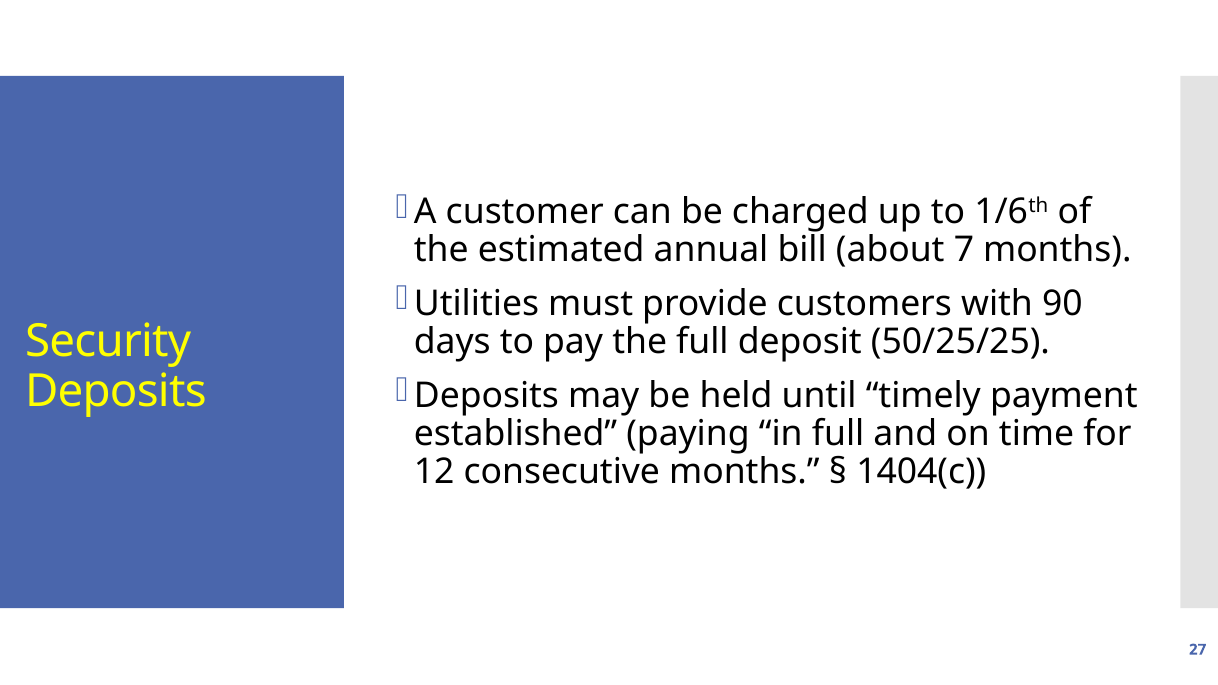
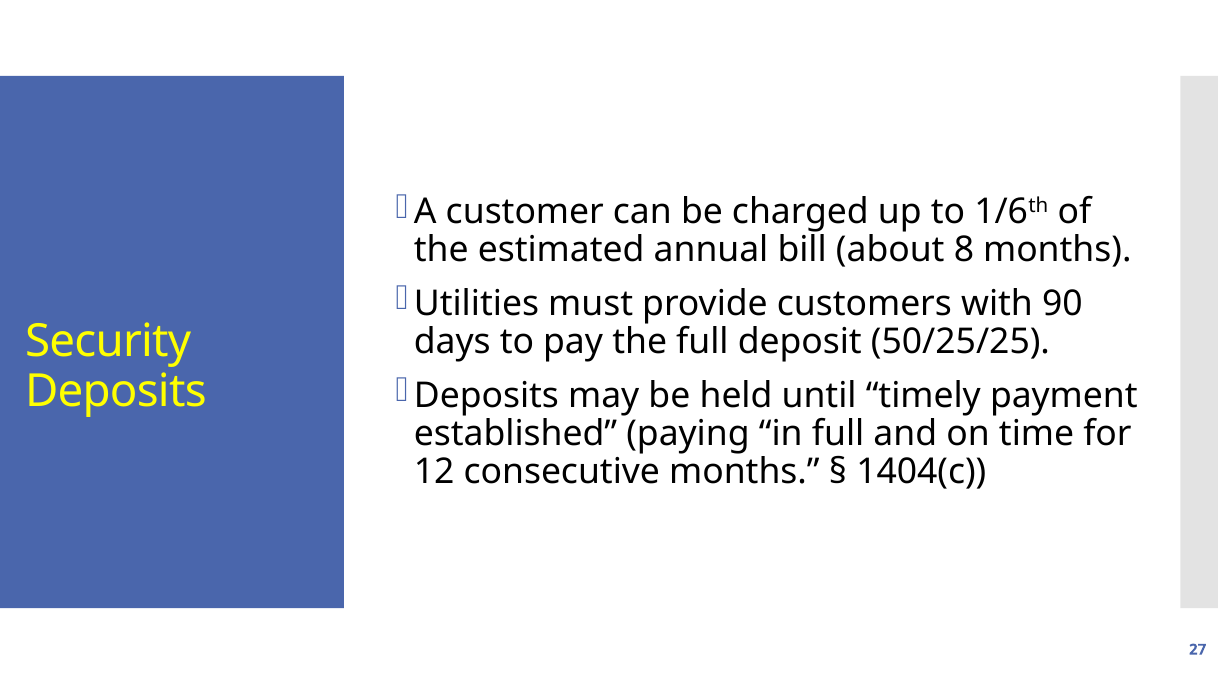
7: 7 -> 8
